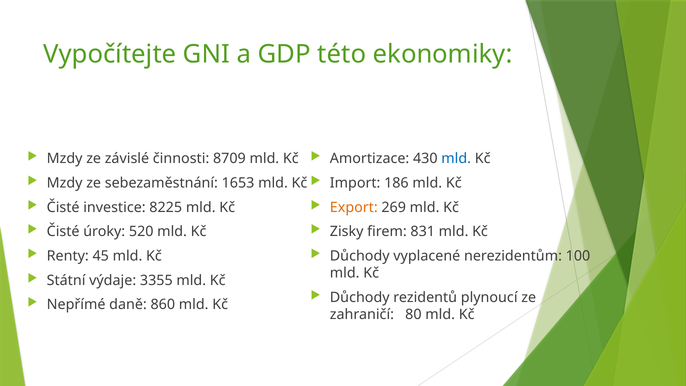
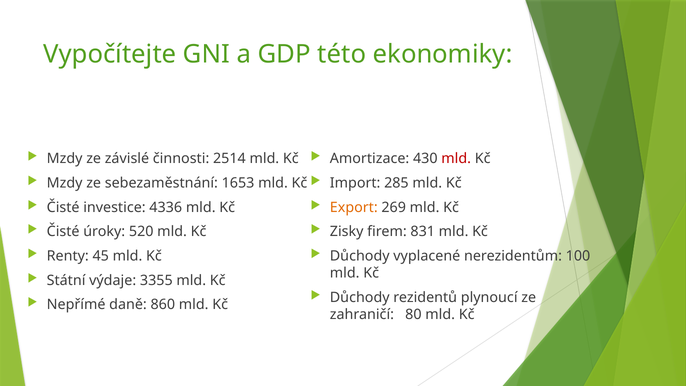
8709: 8709 -> 2514
mld at (456, 159) colour: blue -> red
186: 186 -> 285
8225: 8225 -> 4336
